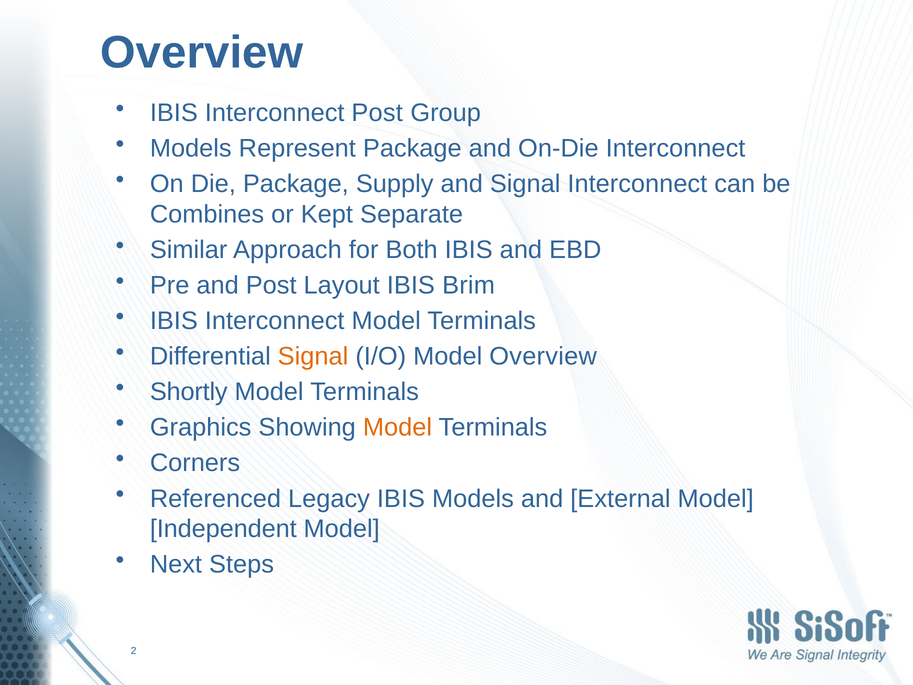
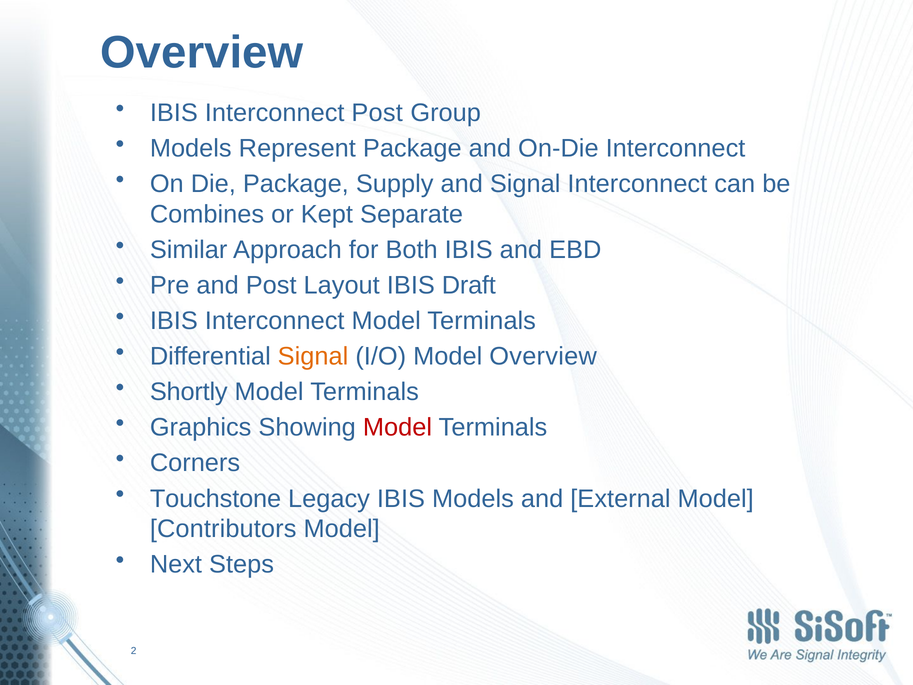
Brim: Brim -> Draft
Model at (397, 427) colour: orange -> red
Referenced: Referenced -> Touchstone
Independent: Independent -> Contributors
